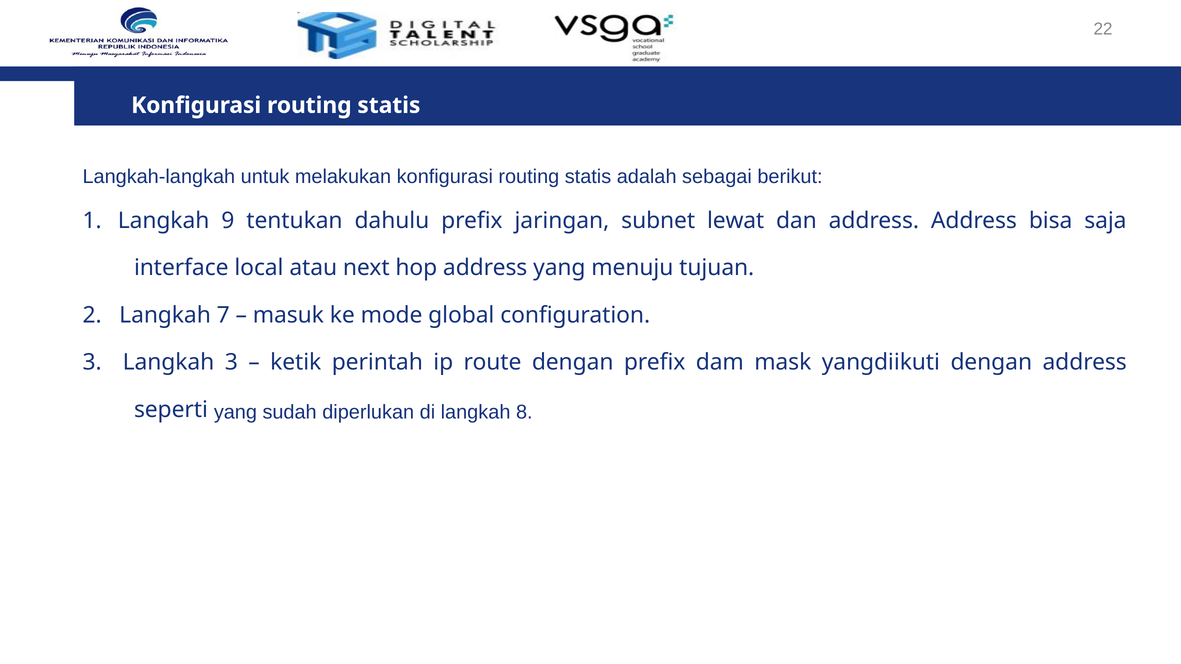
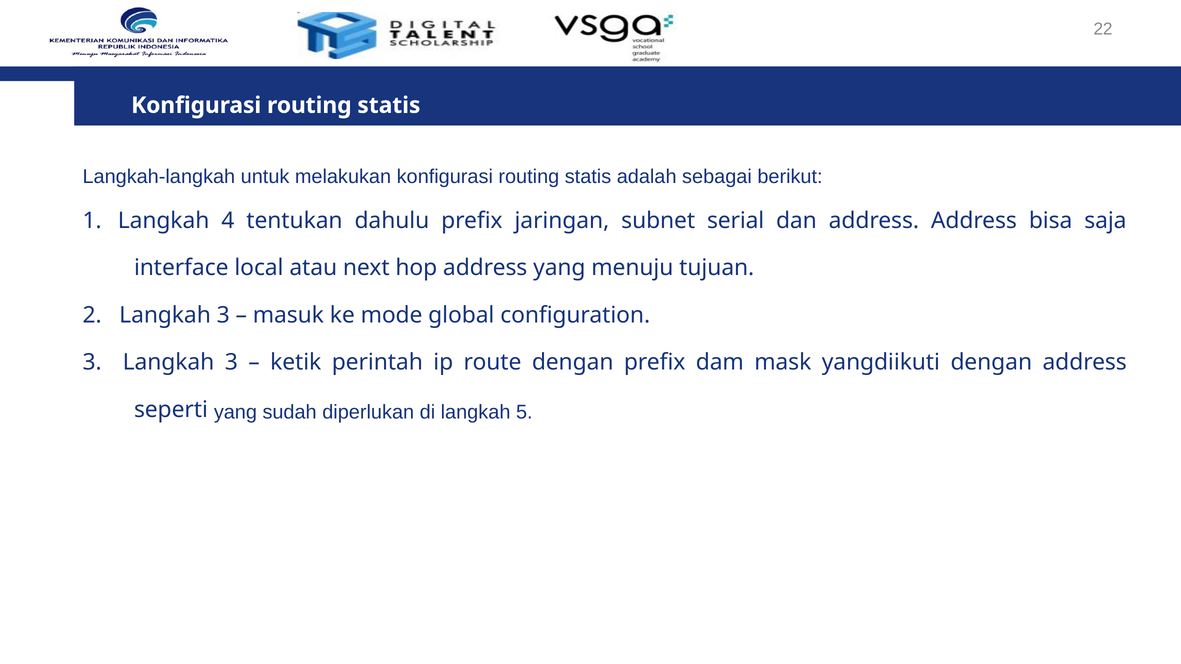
9: 9 -> 4
lewat: lewat -> serial
2 Langkah 7: 7 -> 3
8: 8 -> 5
